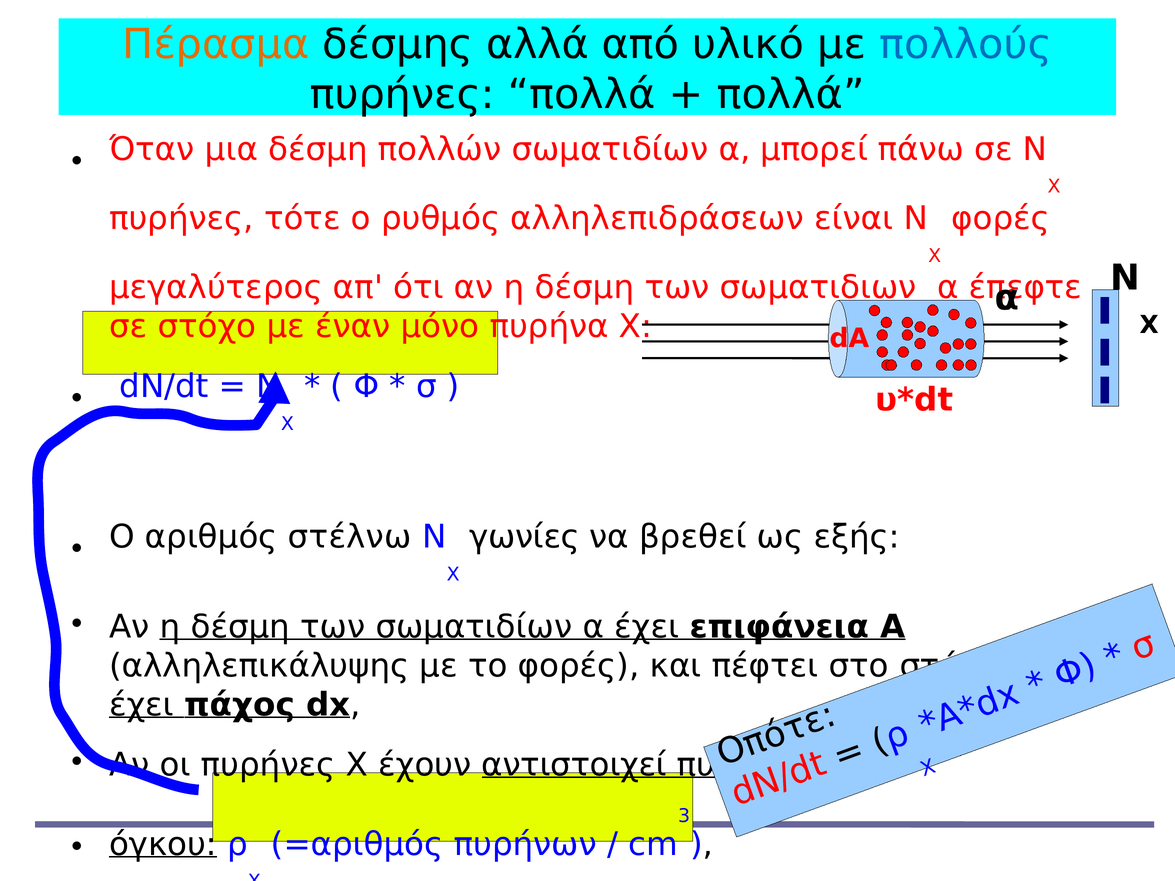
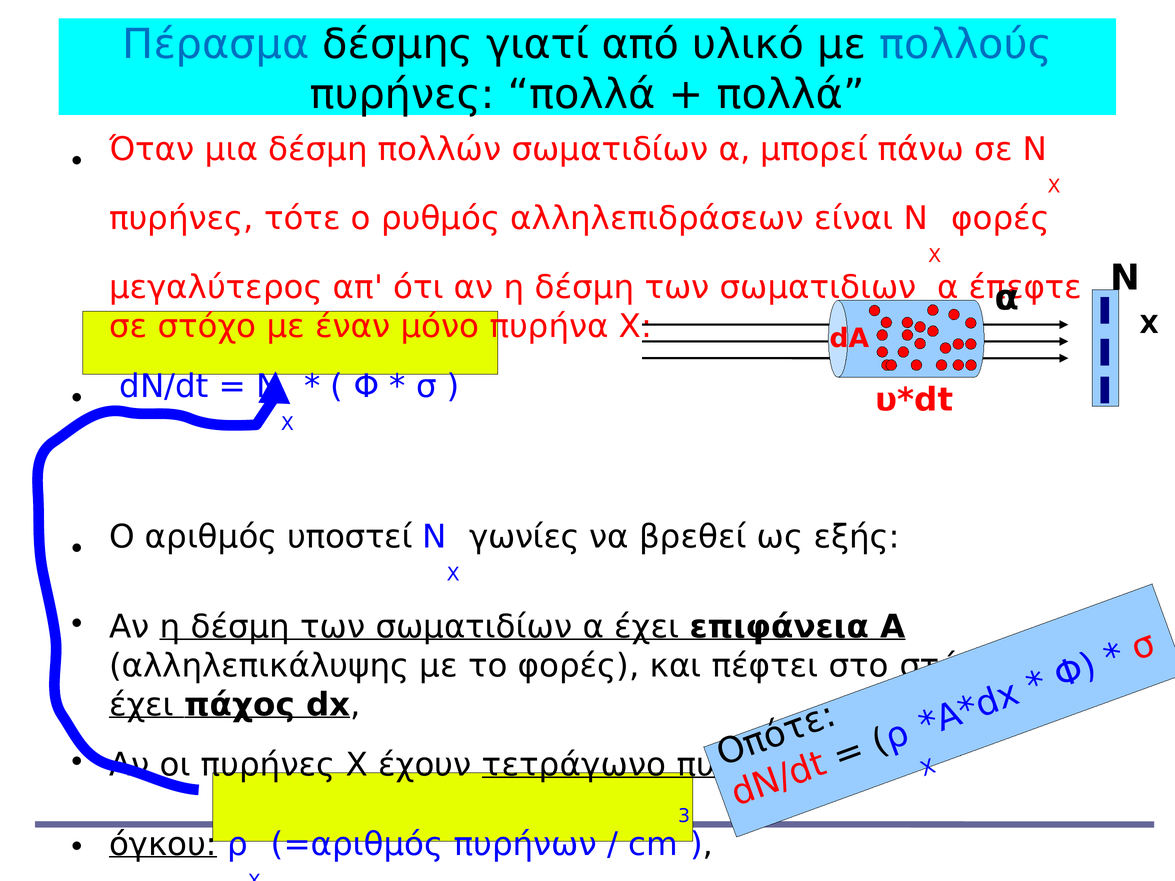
Πέρασμα colour: orange -> blue
αλλά: αλλά -> γιατί
στέλνω: στέλνω -> υποστεί
αντιστοιχεί: αντιστοιχεί -> τετράγωνο
